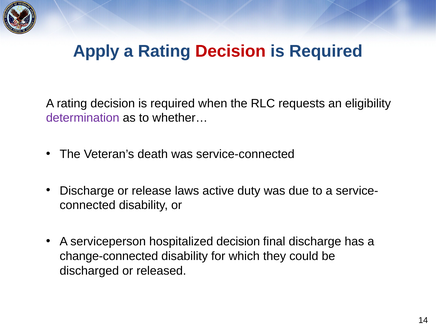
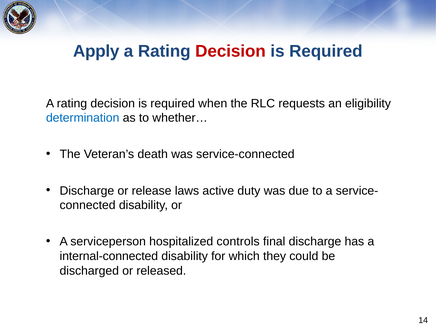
determination colour: purple -> blue
hospitalized decision: decision -> controls
change-connected: change-connected -> internal-connected
